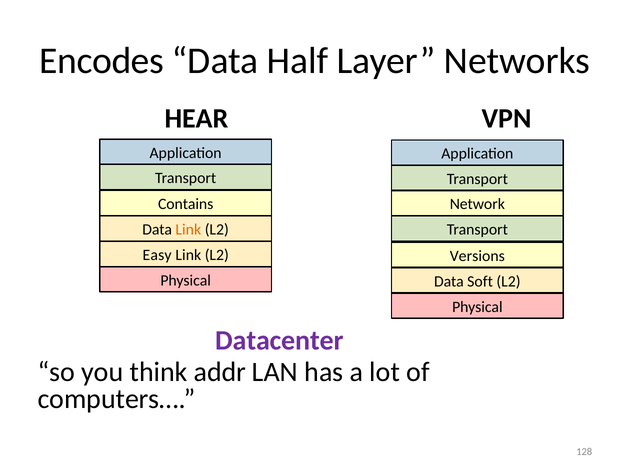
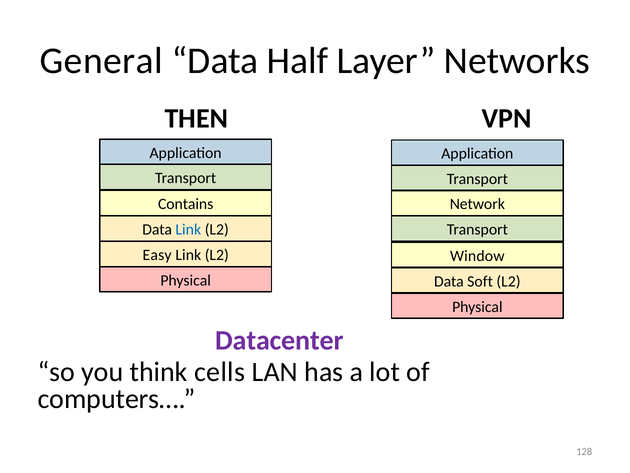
Encodes: Encodes -> General
HEAR: HEAR -> THEN
Link at (188, 229) colour: orange -> blue
Versions: Versions -> Window
addr: addr -> cells
